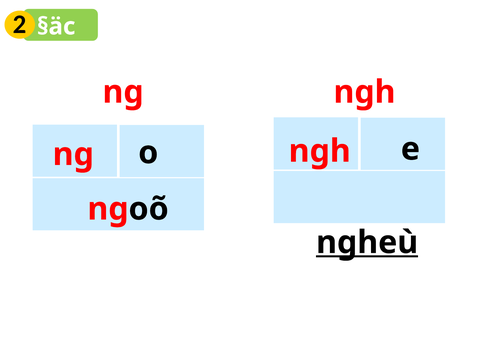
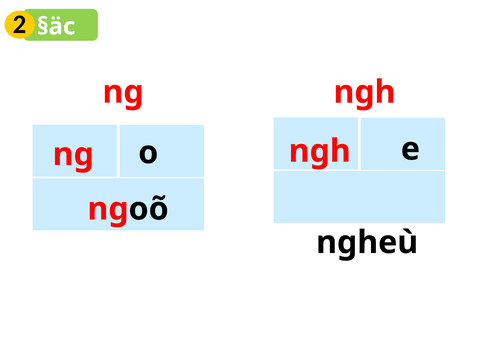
ngheù underline: present -> none
